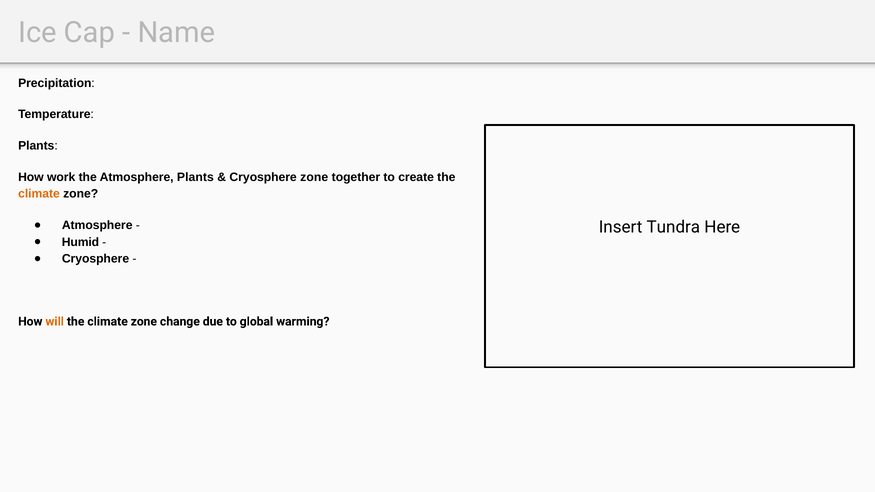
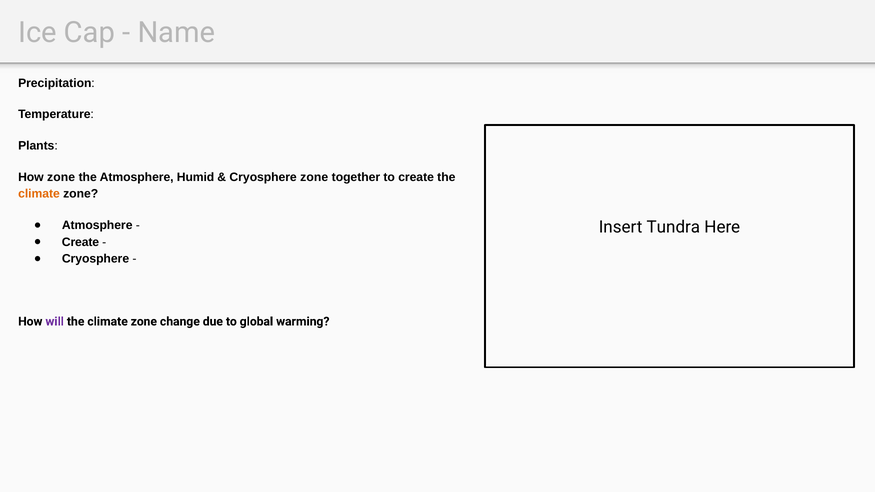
How work: work -> zone
Atmosphere Plants: Plants -> Humid
Humid at (80, 242): Humid -> Create
will colour: orange -> purple
